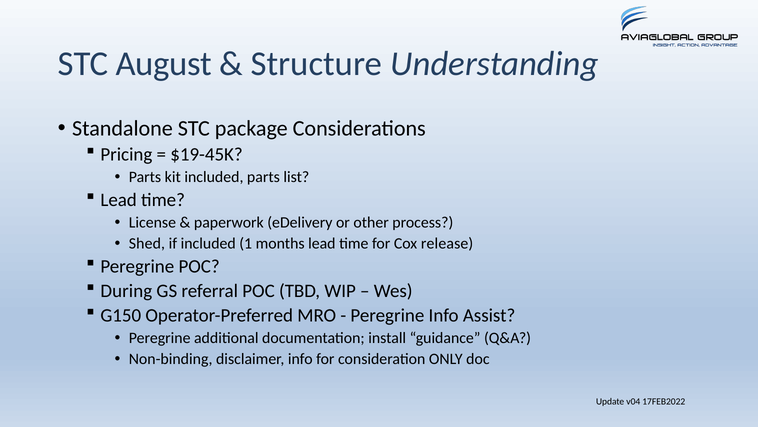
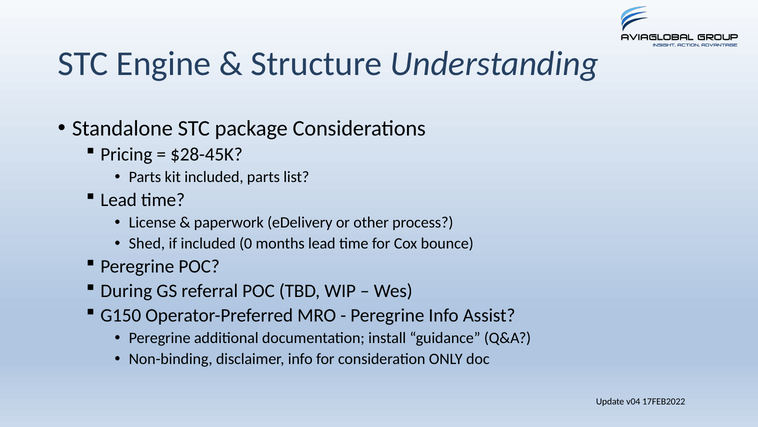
August: August -> Engine
$19-45K: $19-45K -> $28-45K
1: 1 -> 0
release: release -> bounce
